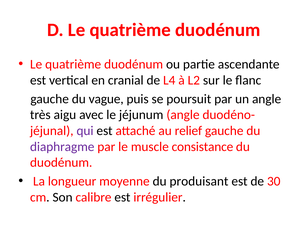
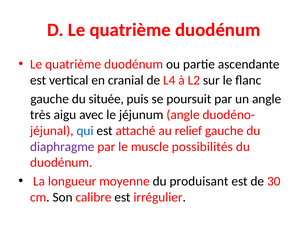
vague: vague -> située
qui colour: purple -> blue
consistance: consistance -> possibilités
